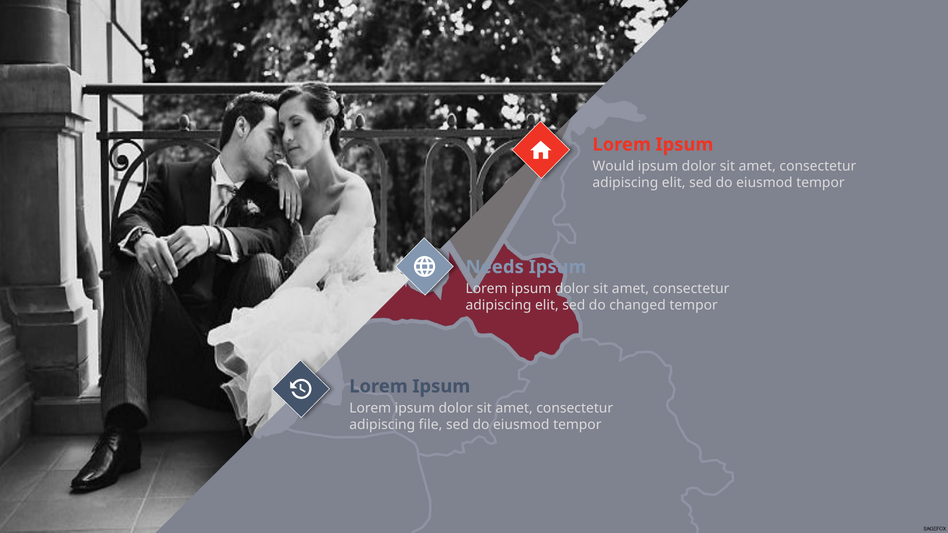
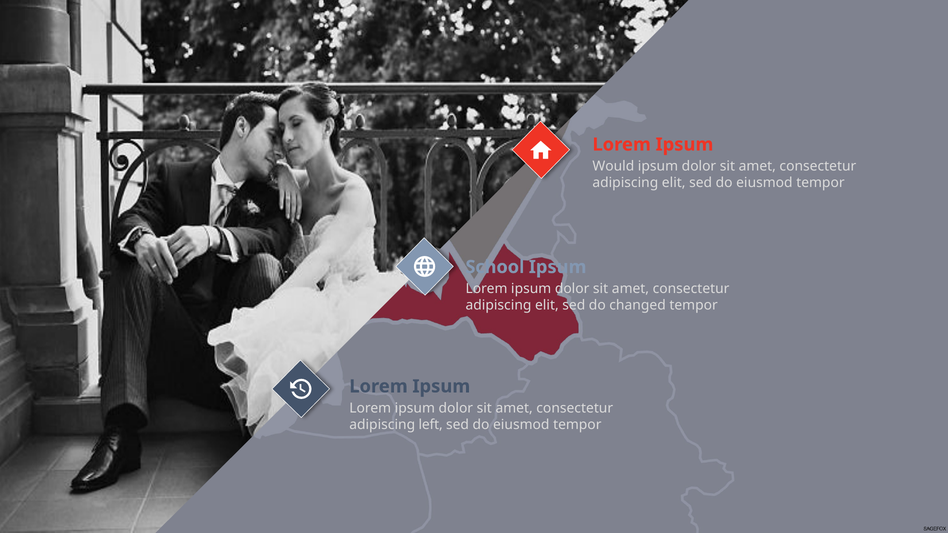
Needs: Needs -> School
file: file -> left
